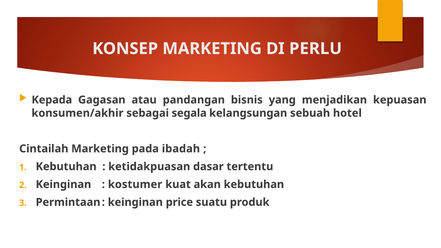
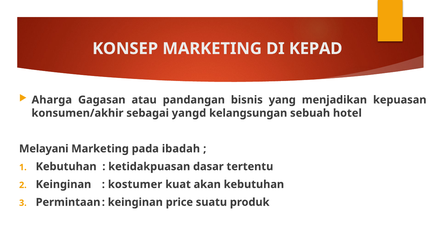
PERLU: PERLU -> KEPAD
Kepada: Kepada -> Aharga
segala: segala -> yangd
Cintailah: Cintailah -> Melayani
